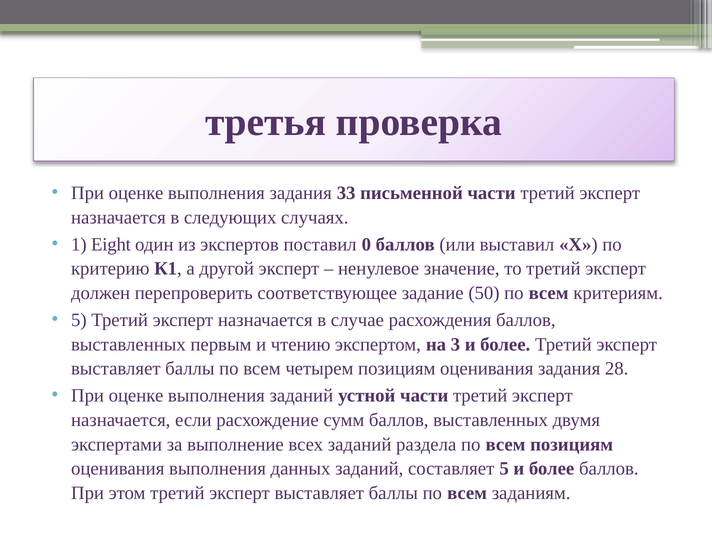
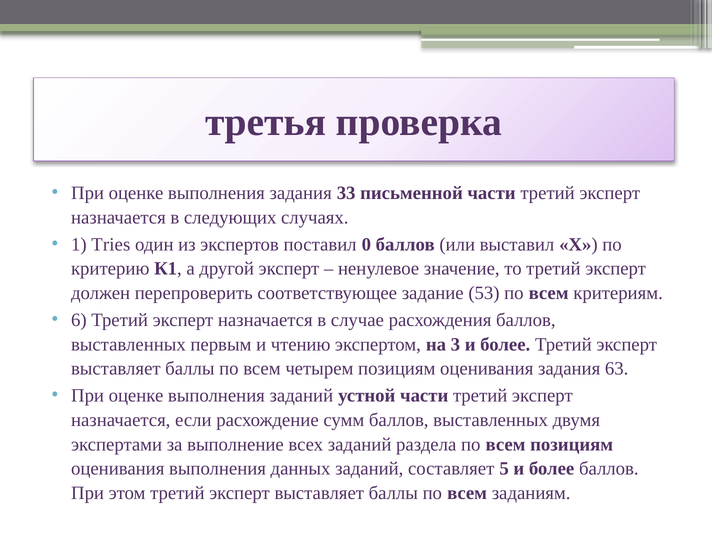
Eight: Eight -> Tries
50: 50 -> 53
5 at (79, 320): 5 -> 6
28: 28 -> 63
